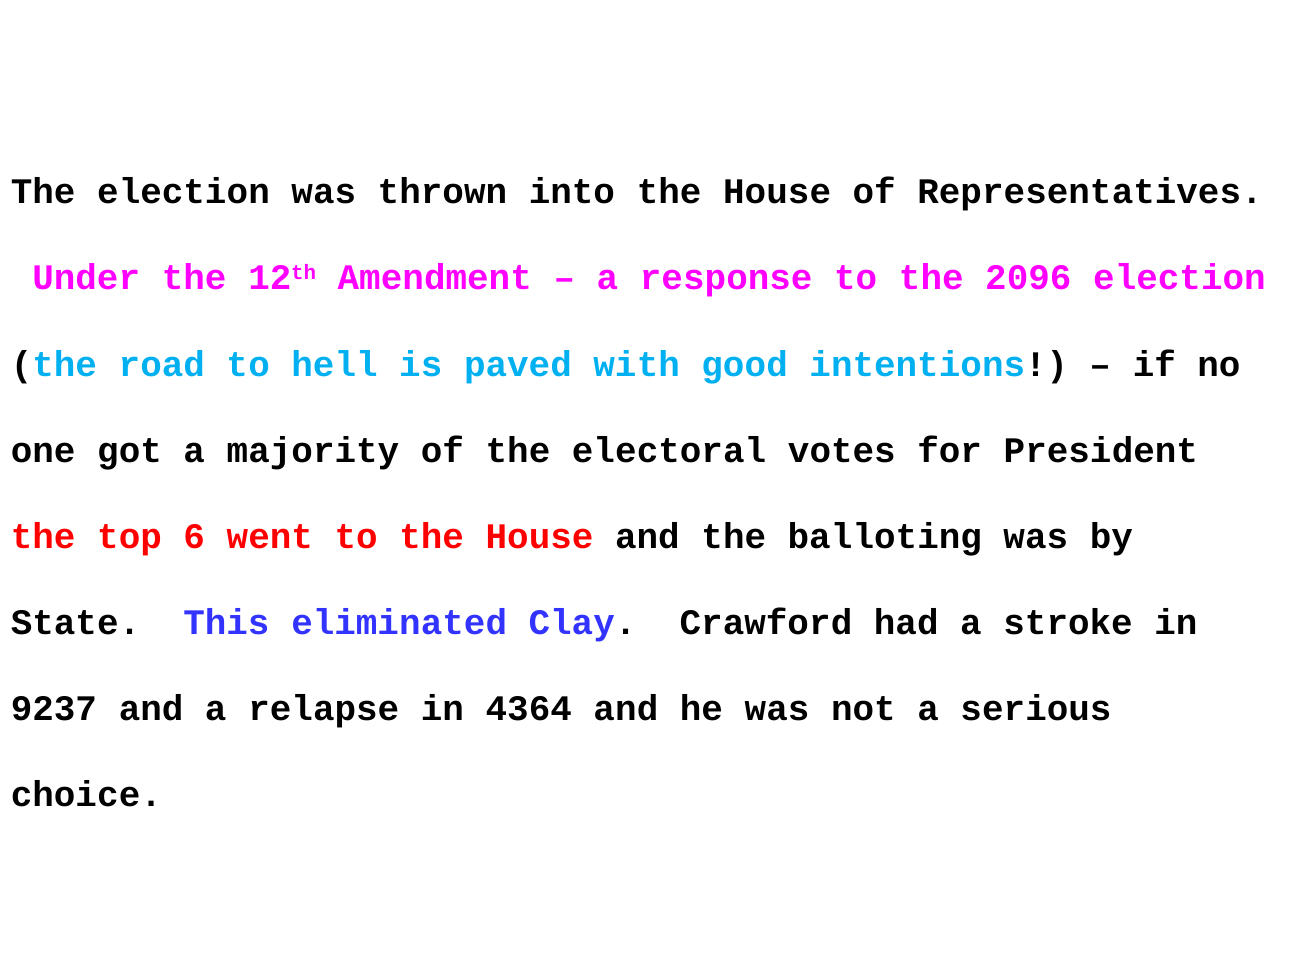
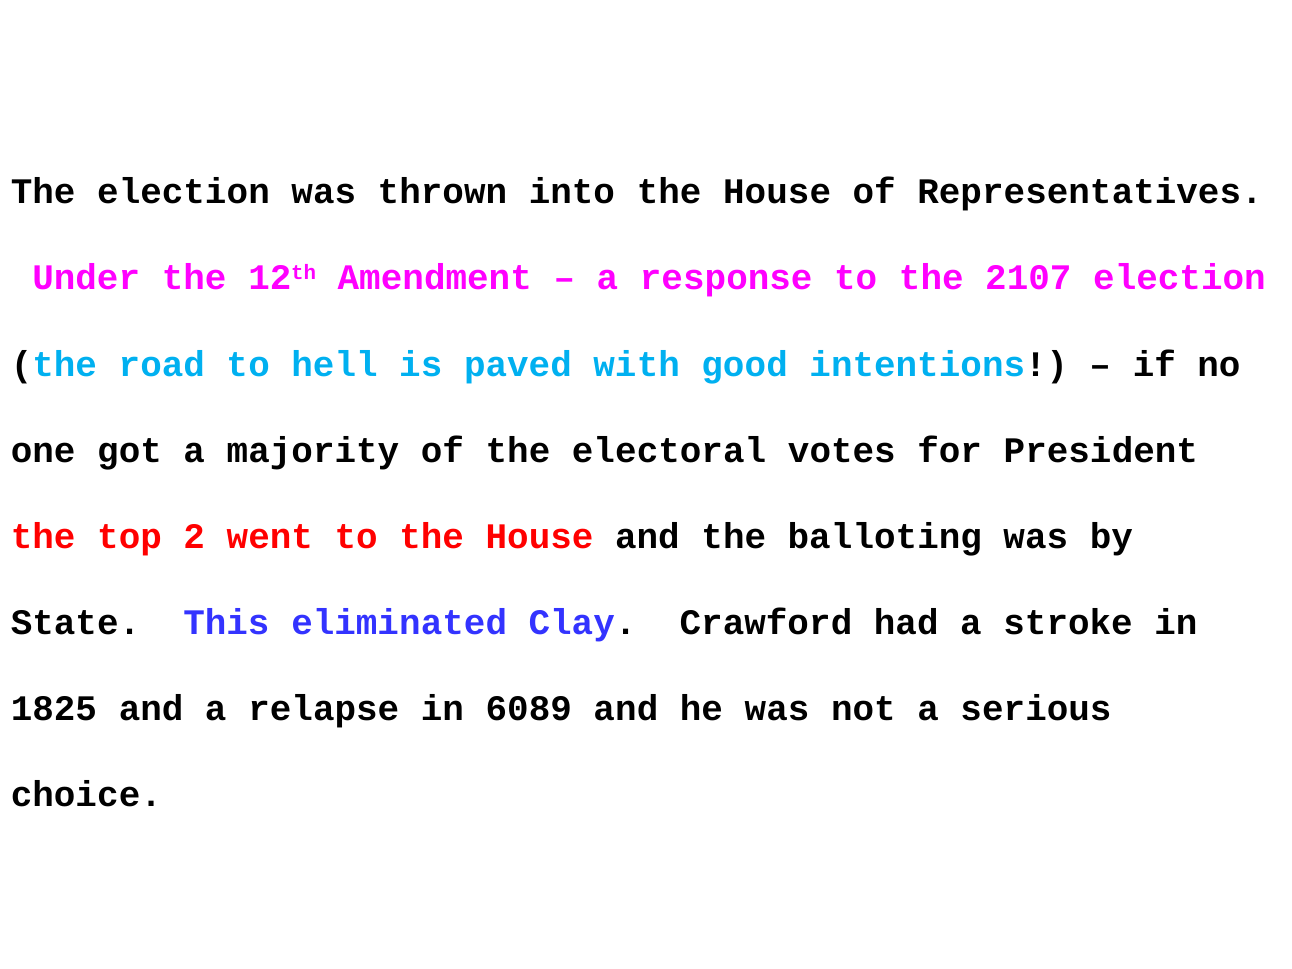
2096: 2096 -> 2107
6: 6 -> 2
9237: 9237 -> 1825
4364: 4364 -> 6089
